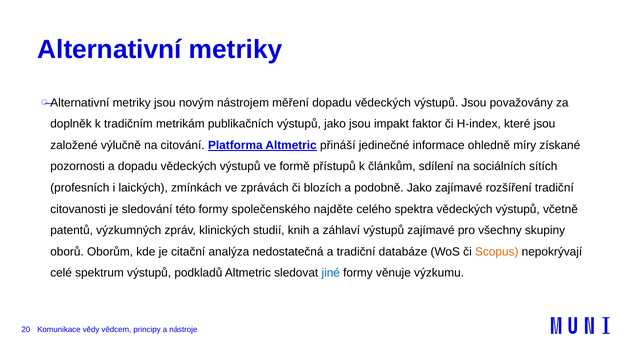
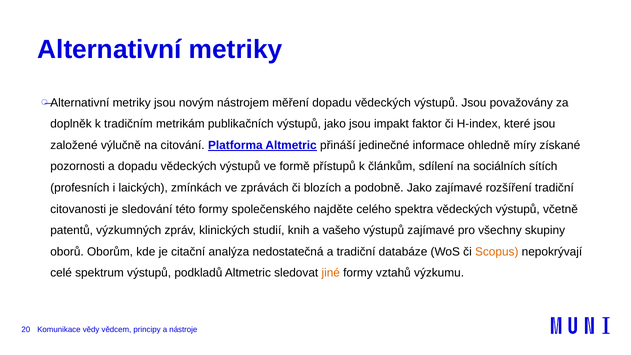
záhlaví: záhlaví -> vašeho
jiné colour: blue -> orange
věnuje: věnuje -> vztahů
